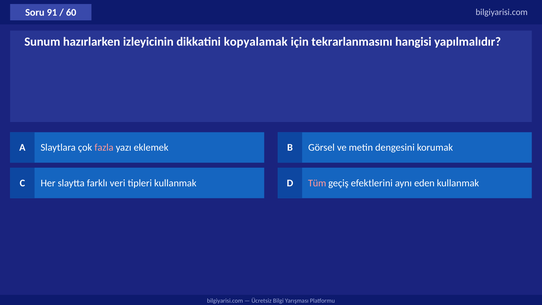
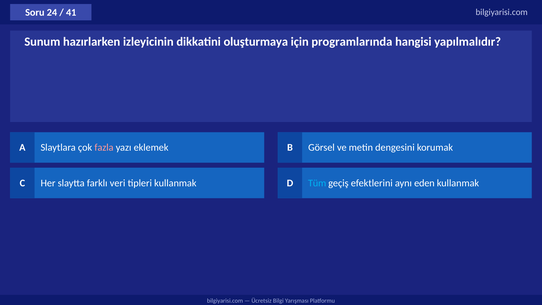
91: 91 -> 24
60: 60 -> 41
kopyalamak: kopyalamak -> oluşturmaya
tekrarlanmasını: tekrarlanmasını -> programlarında
Tüm colour: pink -> light blue
